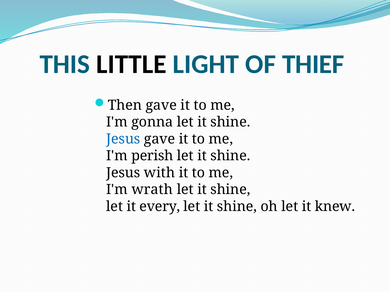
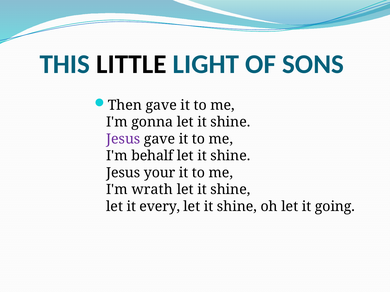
THIEF: THIEF -> SONS
Jesus at (123, 139) colour: blue -> purple
perish: perish -> behalf
with: with -> your
knew: knew -> going
